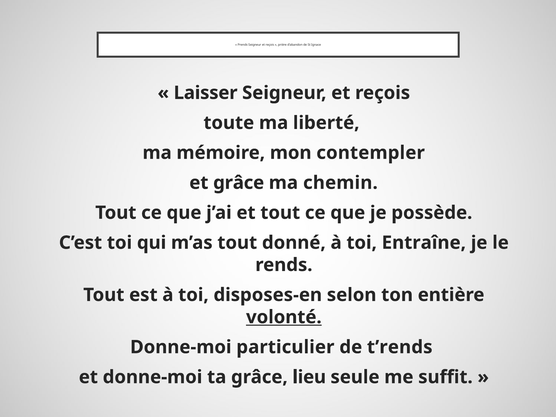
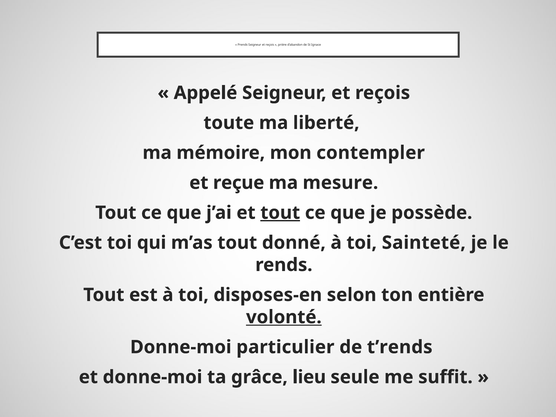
Laisser: Laisser -> Appelé
et grâce: grâce -> reçue
chemin: chemin -> mesure
tout at (280, 213) underline: none -> present
Entraîne: Entraîne -> Sainteté
